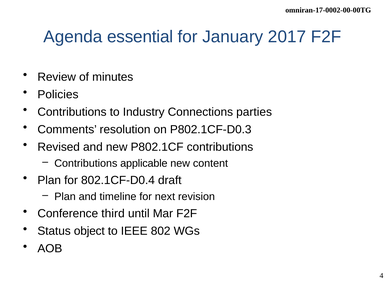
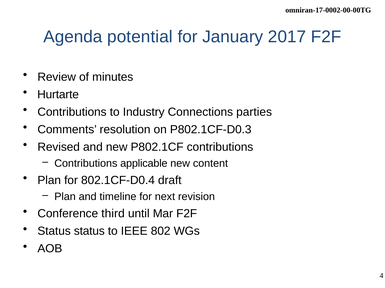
essential: essential -> potential
Policies: Policies -> Hurtarte
Status object: object -> status
